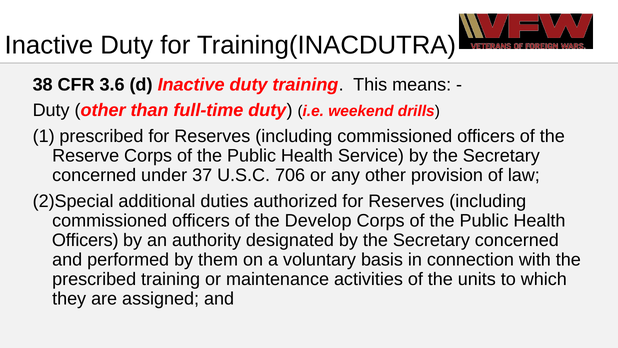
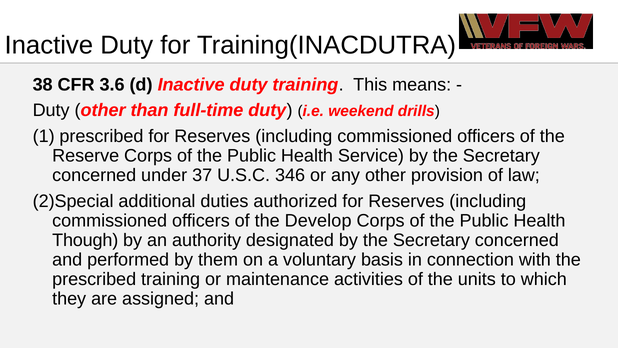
706: 706 -> 346
Officers at (85, 240): Officers -> Though
